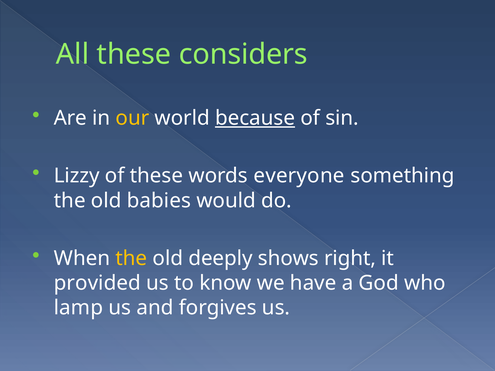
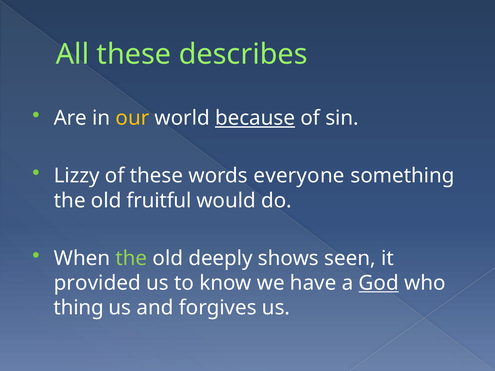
considers: considers -> describes
babies: babies -> fruitful
the at (131, 258) colour: yellow -> light green
right: right -> seen
God underline: none -> present
lamp: lamp -> thing
